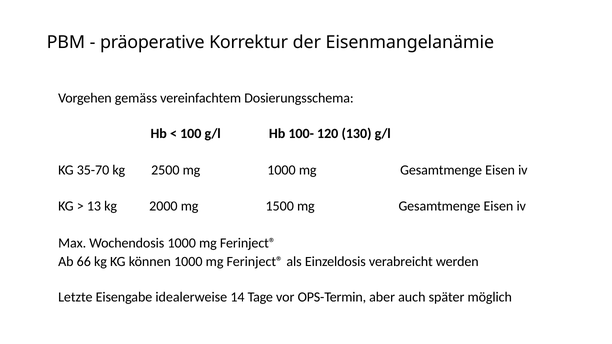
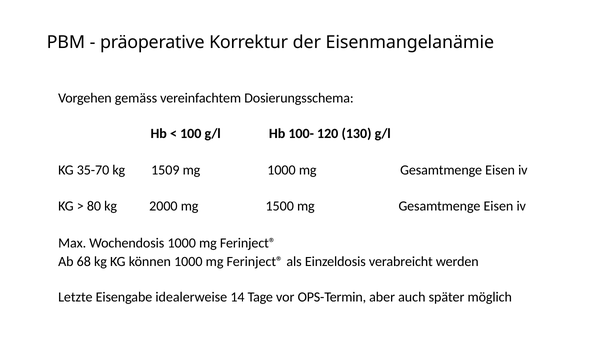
2500: 2500 -> 1509
13: 13 -> 80
66: 66 -> 68
